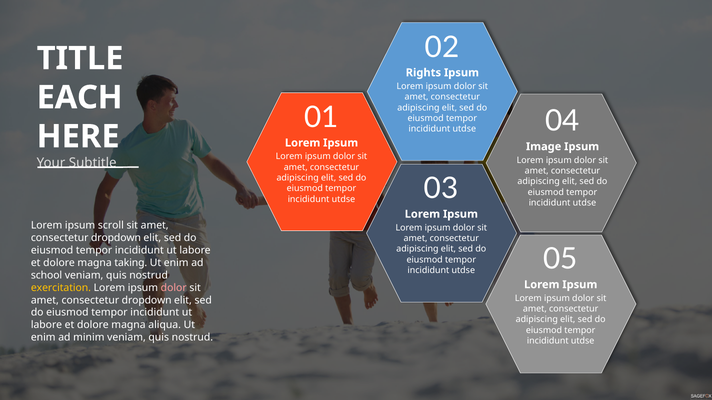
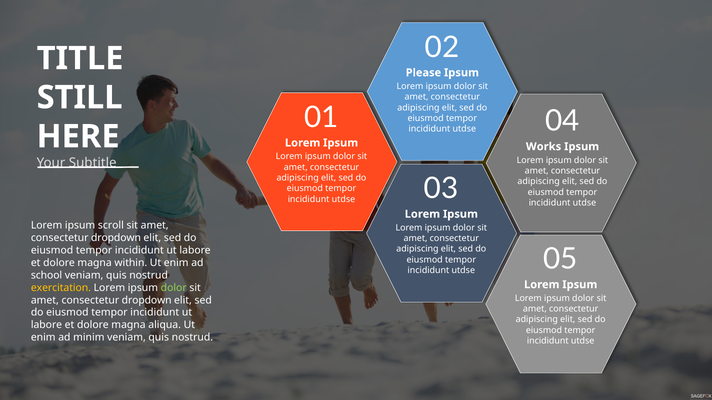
Rights: Rights -> Please
EACH: EACH -> STILL
Image: Image -> Works
taking: taking -> within
dolor at (174, 288) colour: pink -> light green
